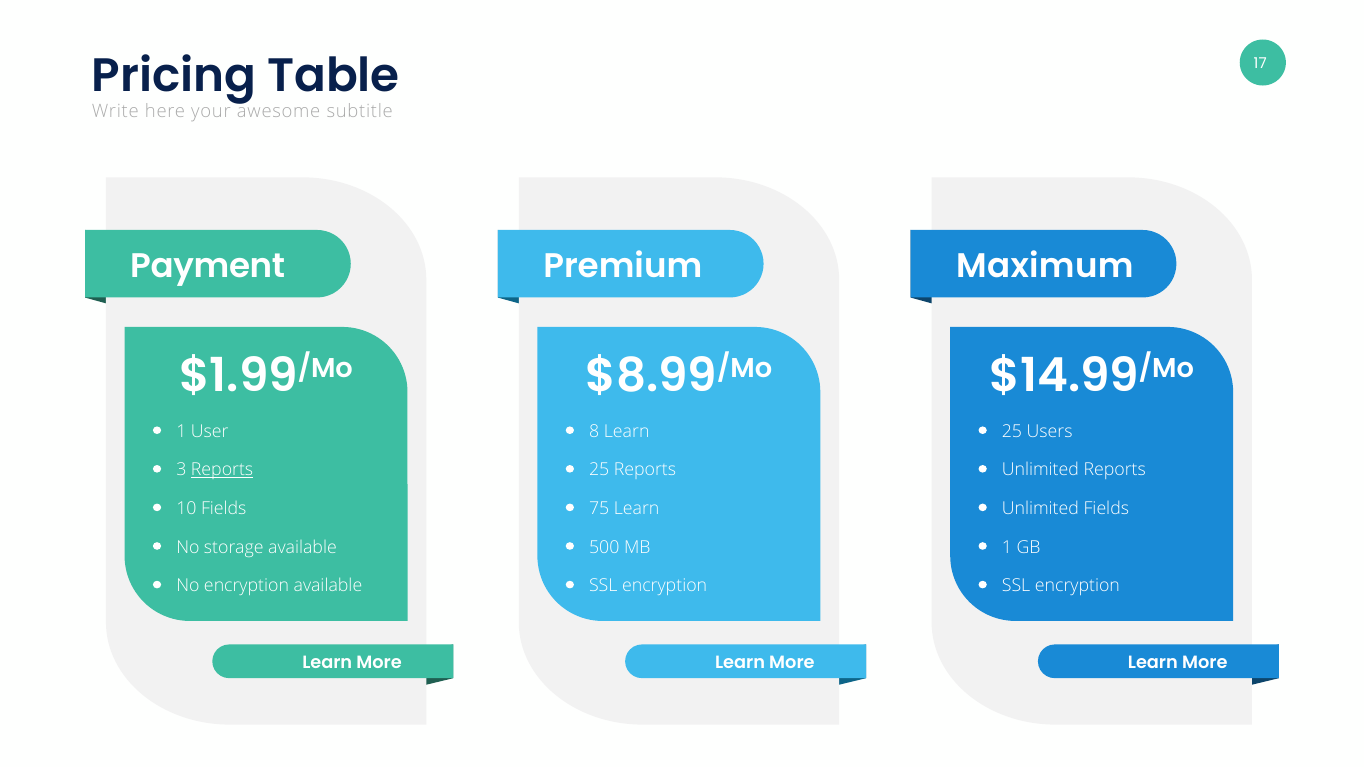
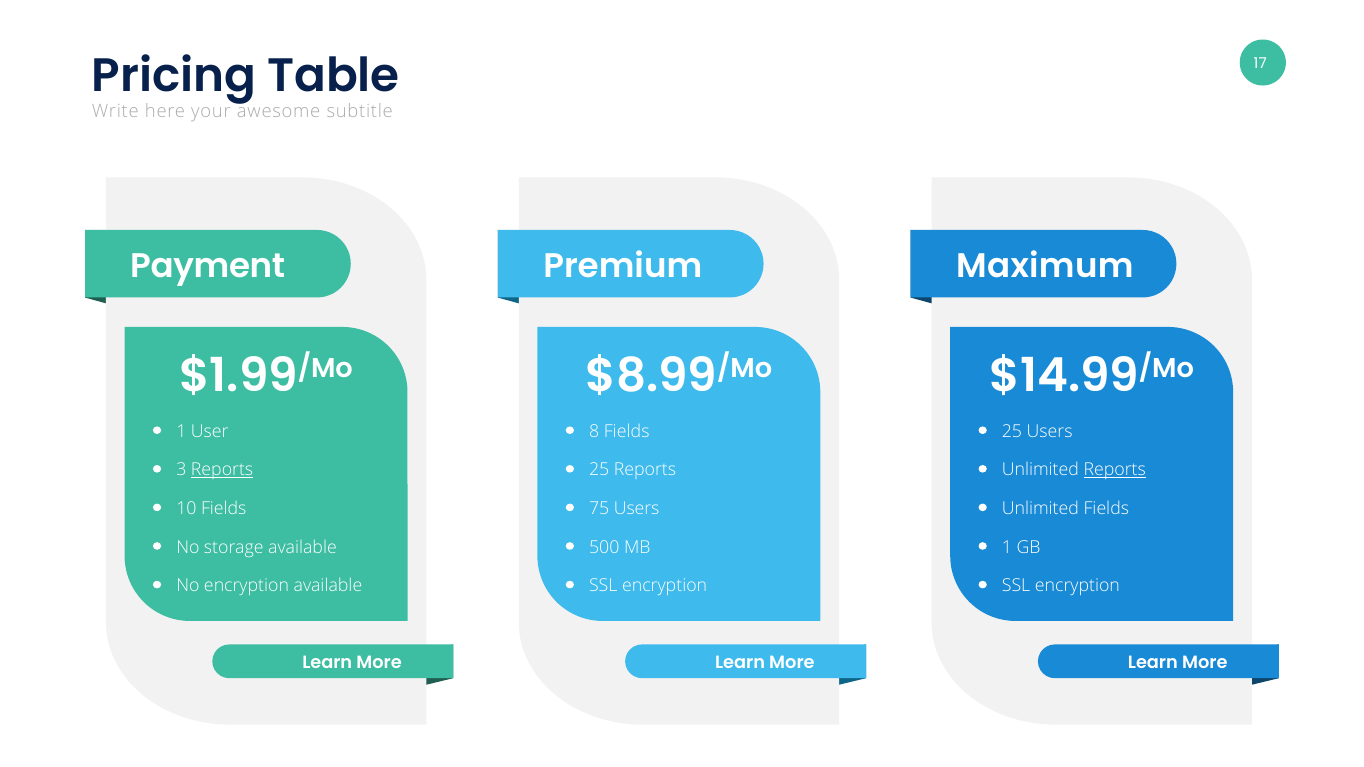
8 Learn: Learn -> Fields
Reports at (1115, 470) underline: none -> present
75 Learn: Learn -> Users
